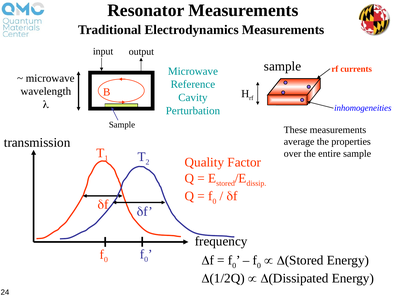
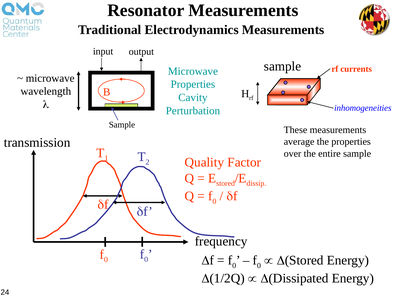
Reference at (193, 84): Reference -> Properties
